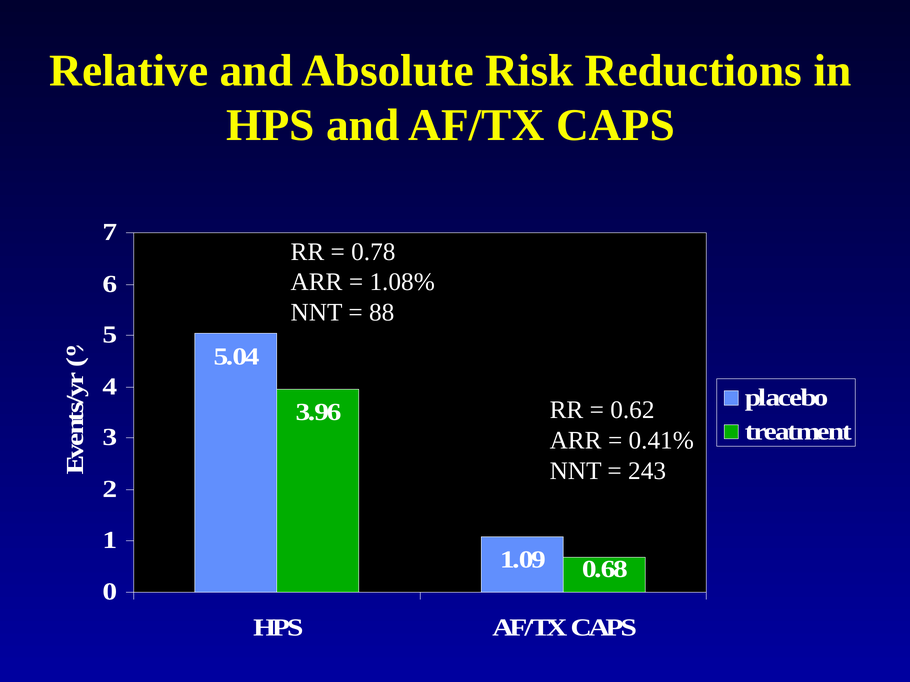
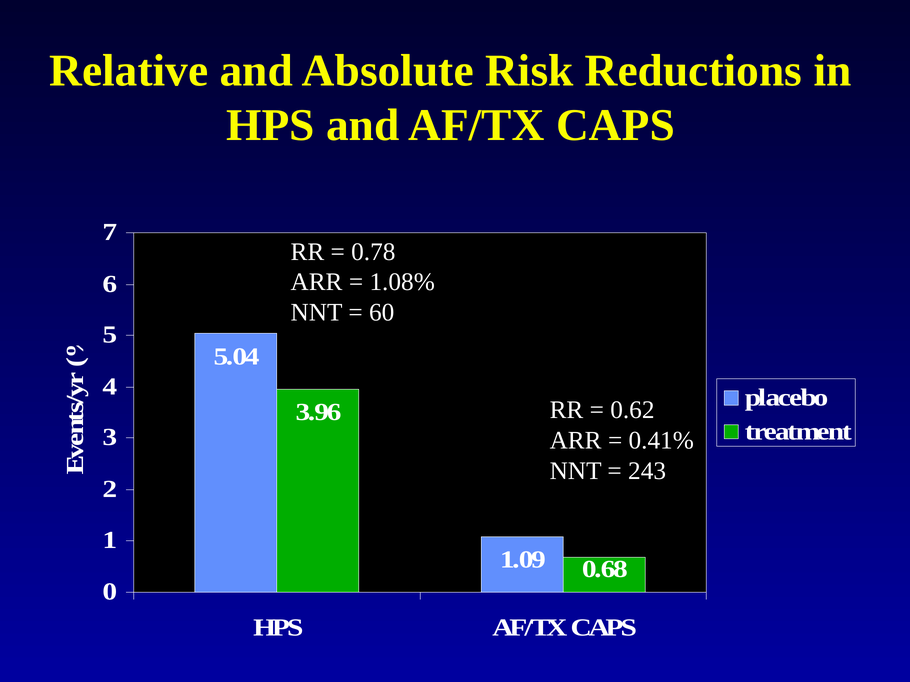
88: 88 -> 60
